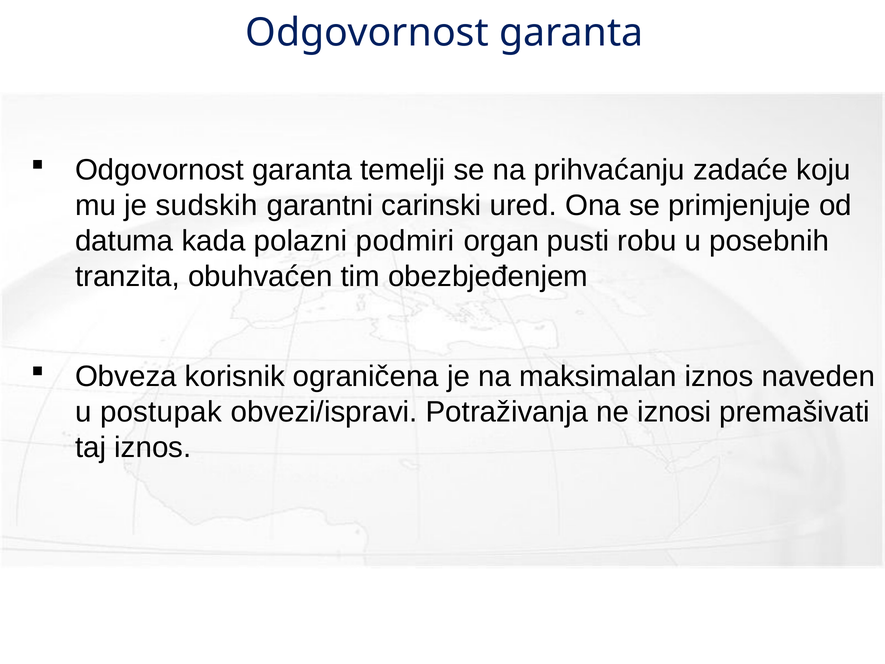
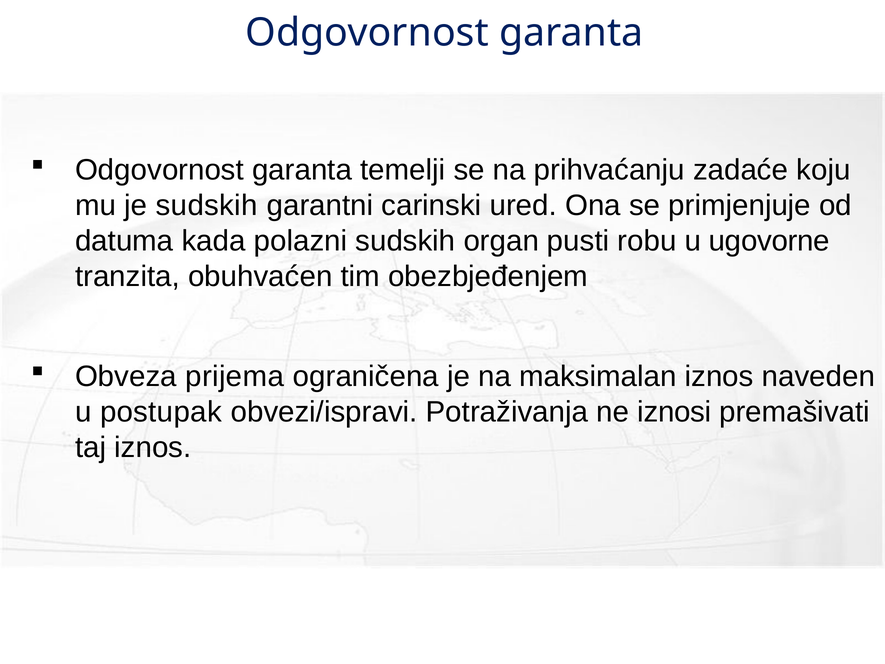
polazni podmiri: podmiri -> sudskih
posebnih: posebnih -> ugovorne
korisnik: korisnik -> prijema
